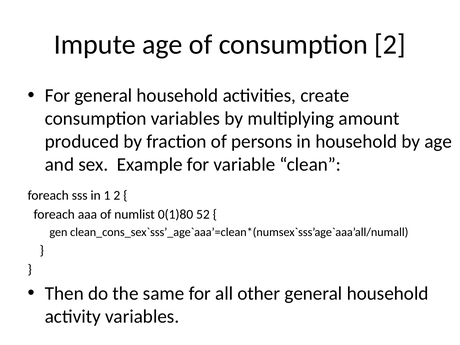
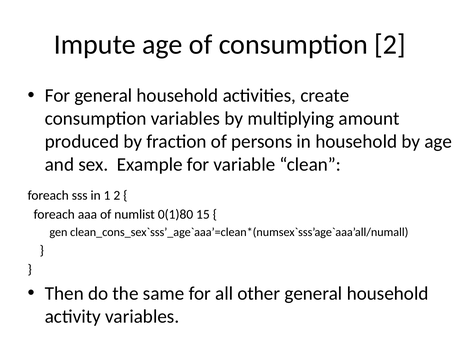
52: 52 -> 15
